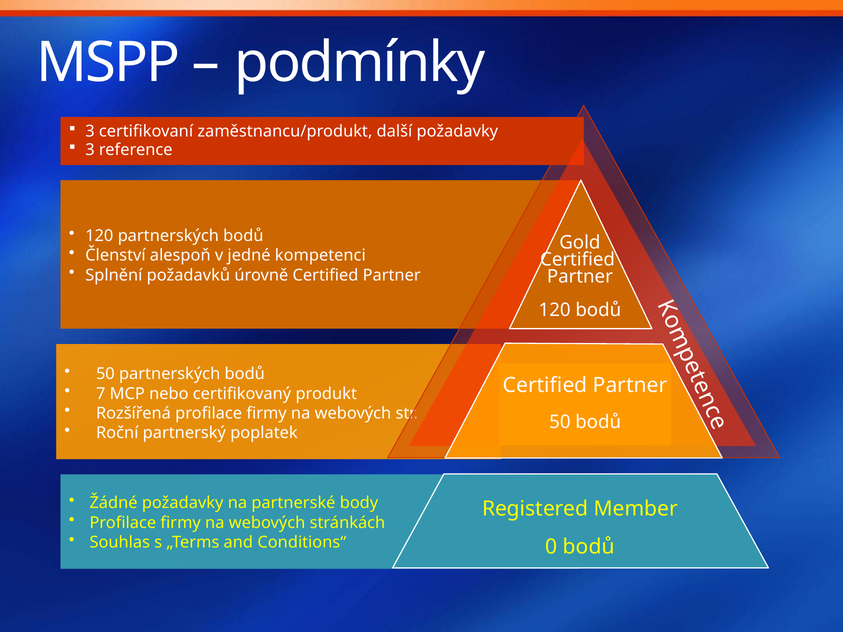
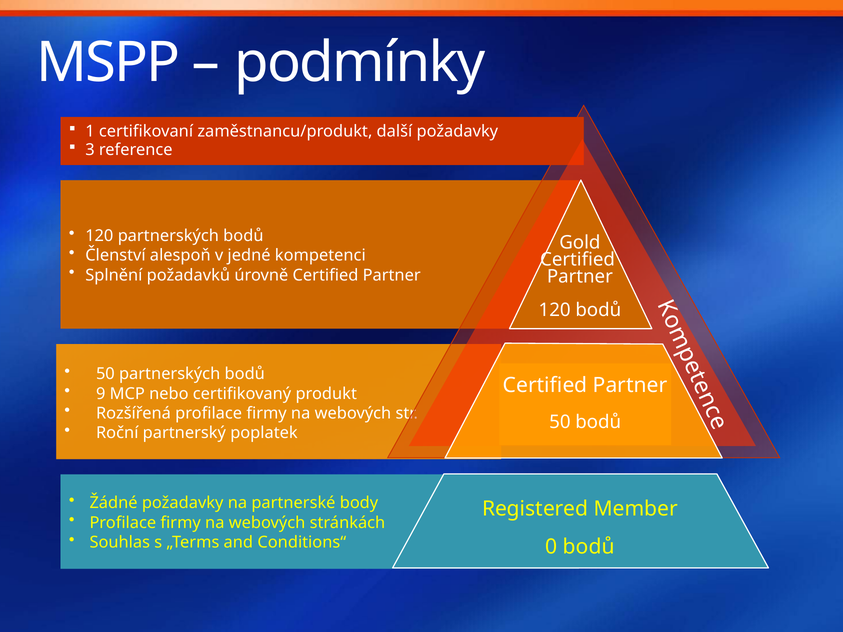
3 at (90, 131): 3 -> 1
7: 7 -> 9
